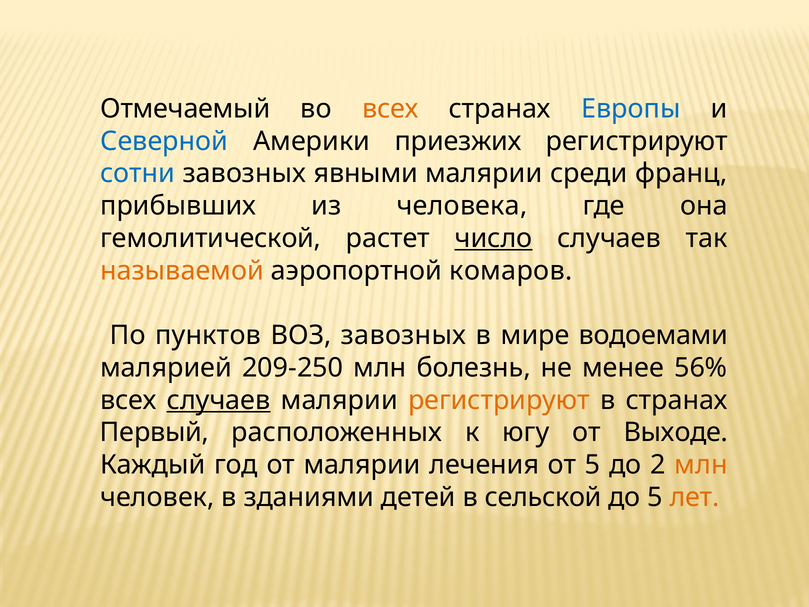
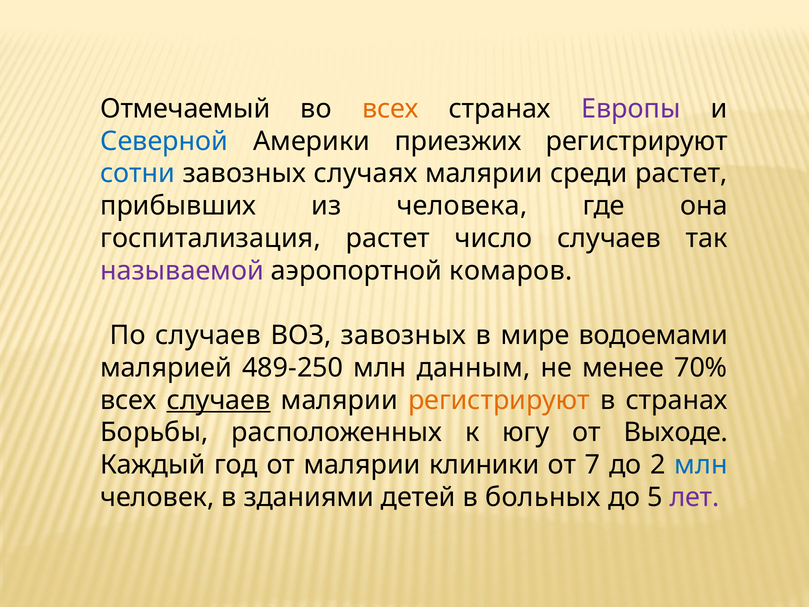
Европы colour: blue -> purple
явными: явными -> случаях
среди франц: франц -> растет
гемолитической: гемолитической -> госпитализация
число underline: present -> none
называемой colour: orange -> purple
По пунктов: пунктов -> случаев
209-250: 209-250 -> 489-250
болезнь: болезнь -> данным
56%: 56% -> 70%
Первый: Первый -> Борьбы
лечения: лечения -> клиники
от 5: 5 -> 7
млн at (701, 465) colour: orange -> blue
сельской: сельской -> больных
лет colour: orange -> purple
